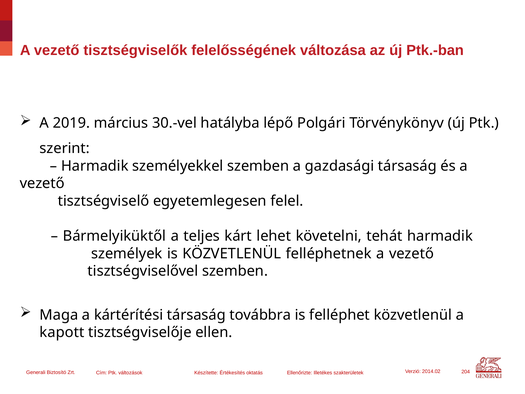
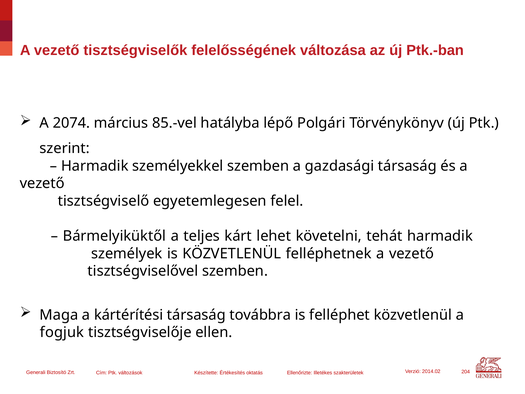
2019: 2019 -> 2074
30.-vel: 30.-vel -> 85.-vel
kapott: kapott -> fogjuk
